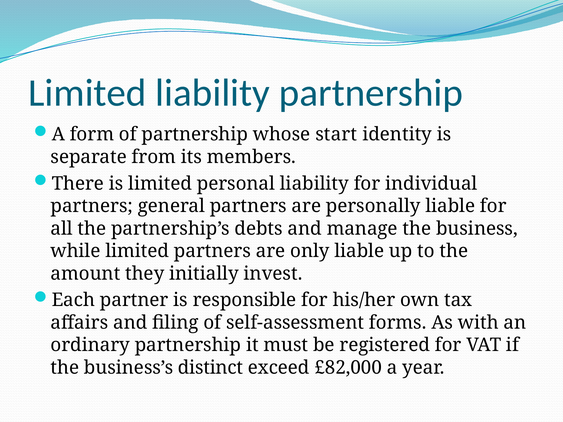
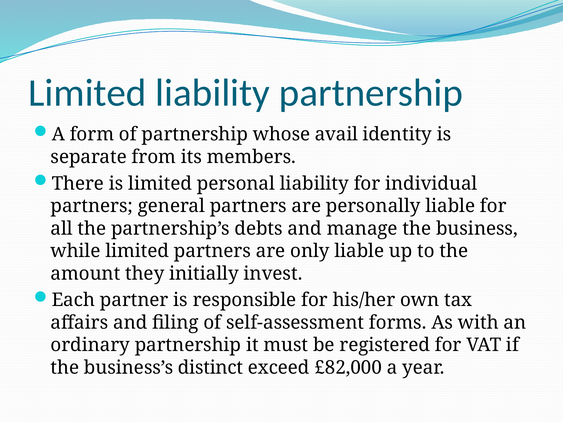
start: start -> avail
